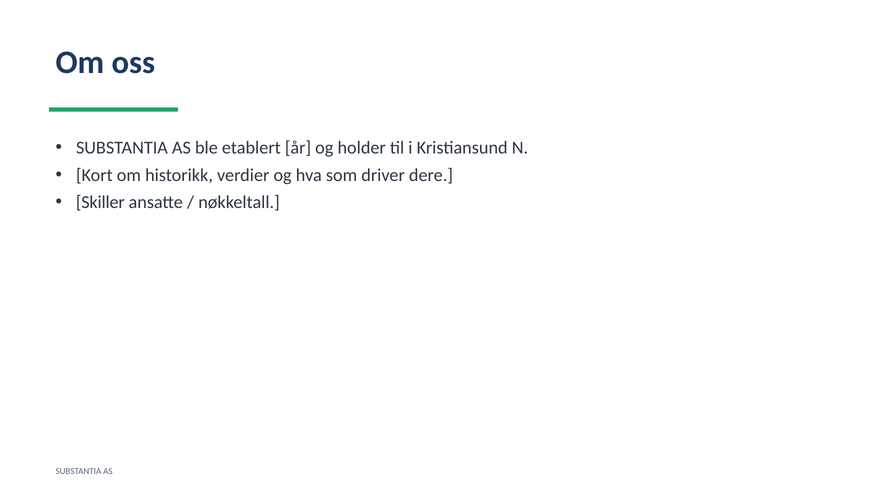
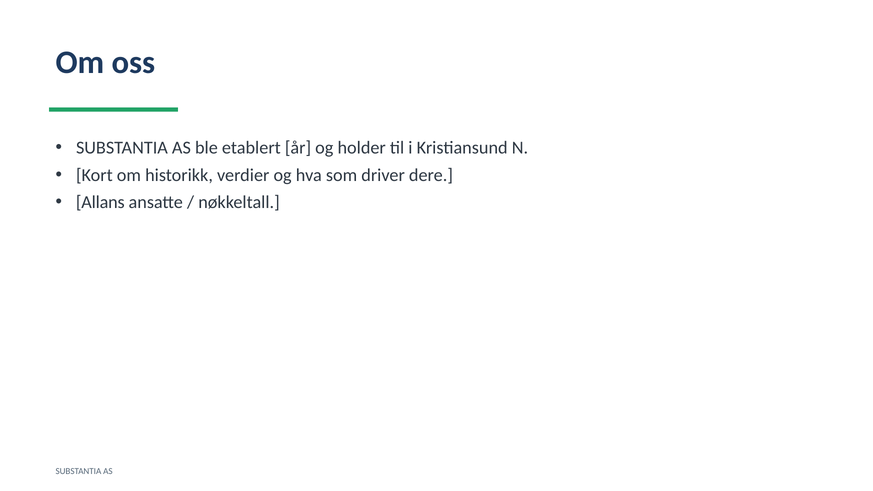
Skiller: Skiller -> Allans
